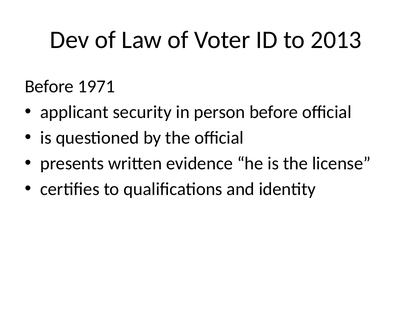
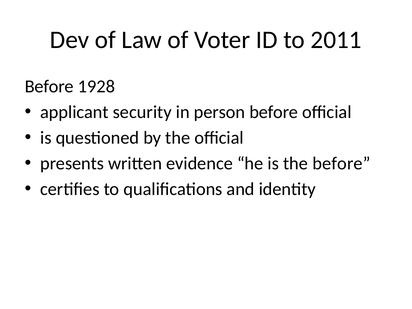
2013: 2013 -> 2011
1971: 1971 -> 1928
the license: license -> before
